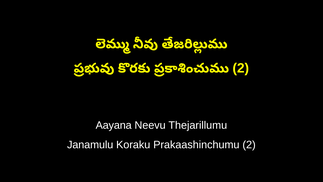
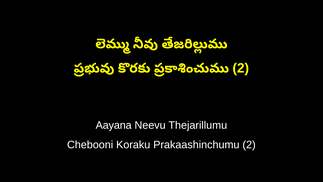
Janamulu: Janamulu -> Chebooni
